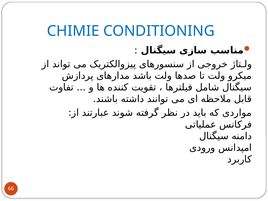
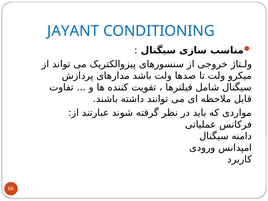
CHIMIE: CHIMIE -> JAYANT
